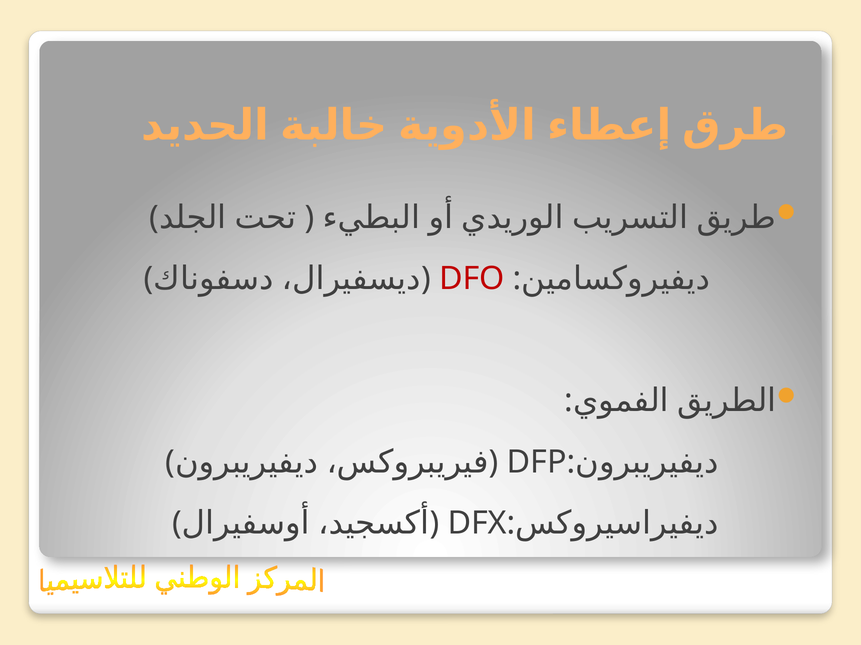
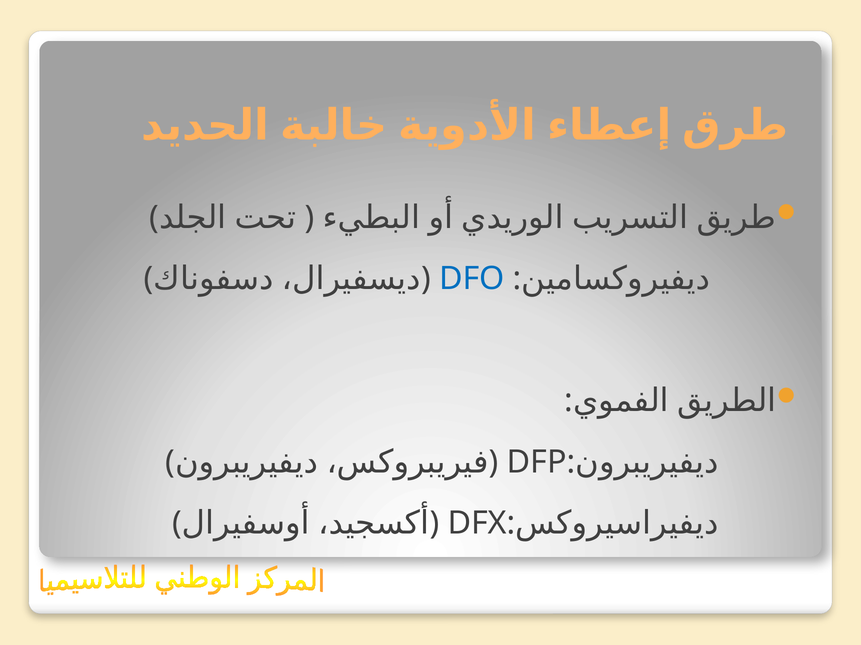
DFO colour: red -> blue
